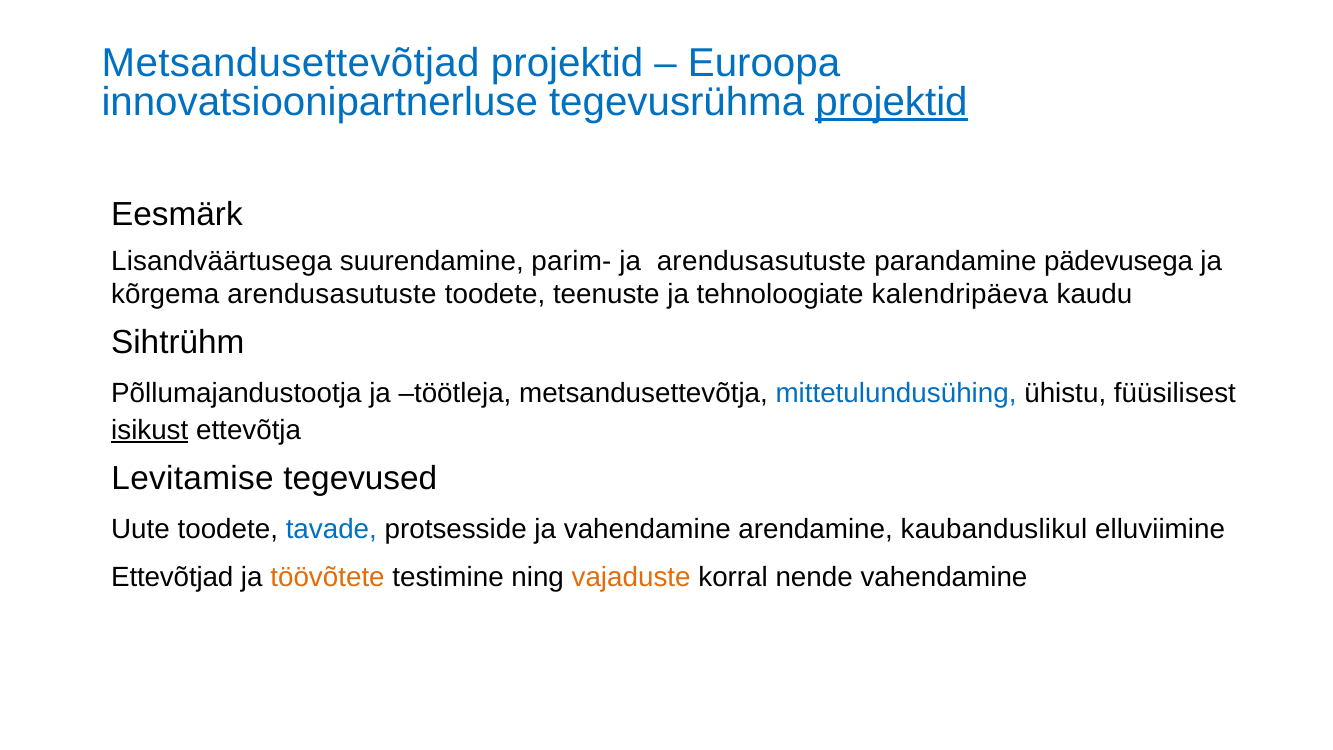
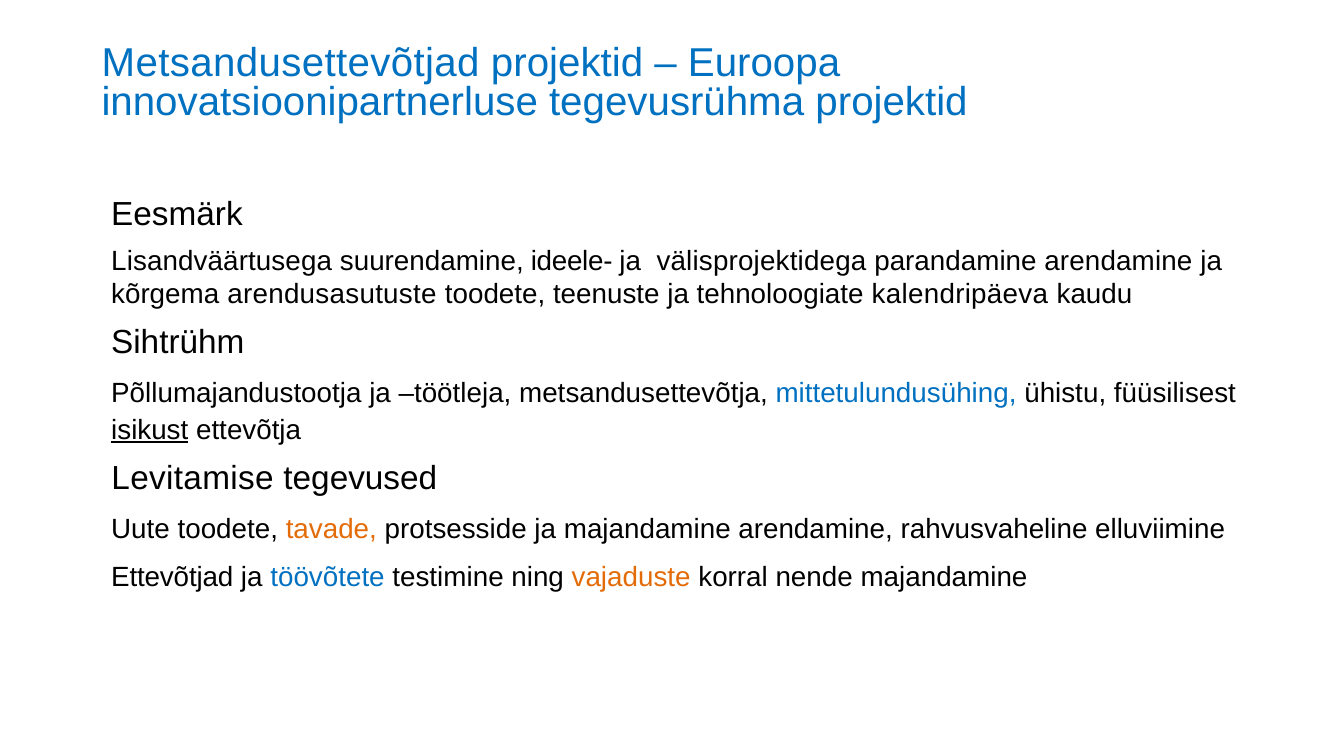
projektid at (892, 102) underline: present -> none
parim-: parim- -> ideele-
ja arendusasutuste: arendusasutuste -> välisprojektidega
parandamine pädevusega: pädevusega -> arendamine
tavade colour: blue -> orange
ja vahendamine: vahendamine -> majandamine
kaubanduslikul: kaubanduslikul -> rahvusvaheline
töövõtete colour: orange -> blue
nende vahendamine: vahendamine -> majandamine
